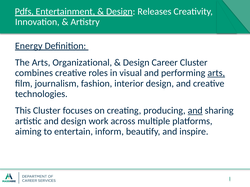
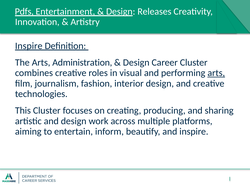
Energy at (29, 46): Energy -> Inspire
Organizational: Organizational -> Administration
and at (195, 111) underline: present -> none
